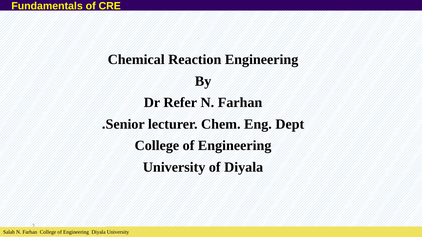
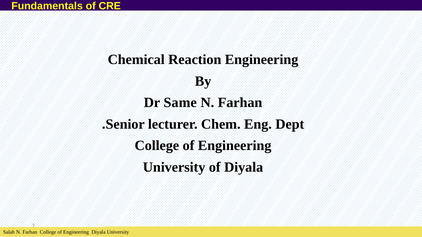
Refer: Refer -> Same
